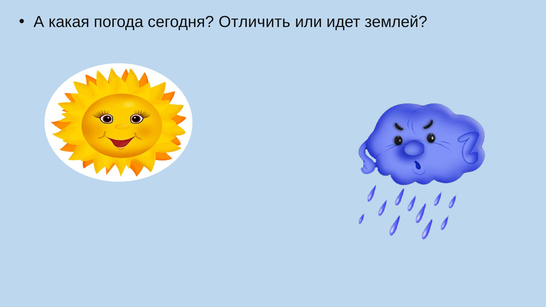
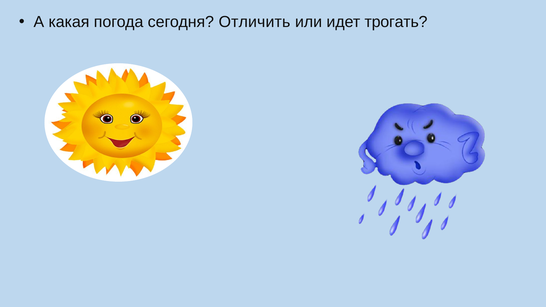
землей: землей -> трогать
